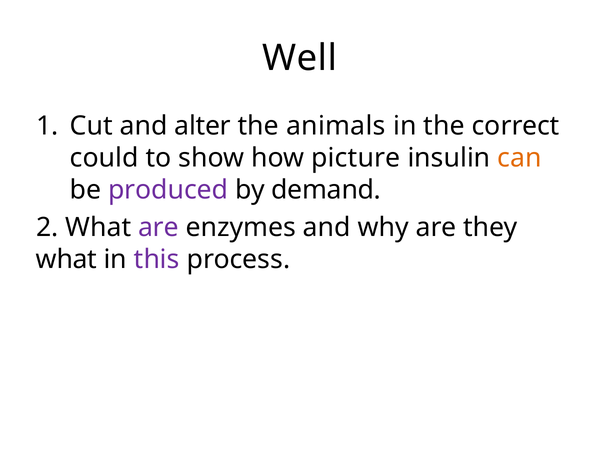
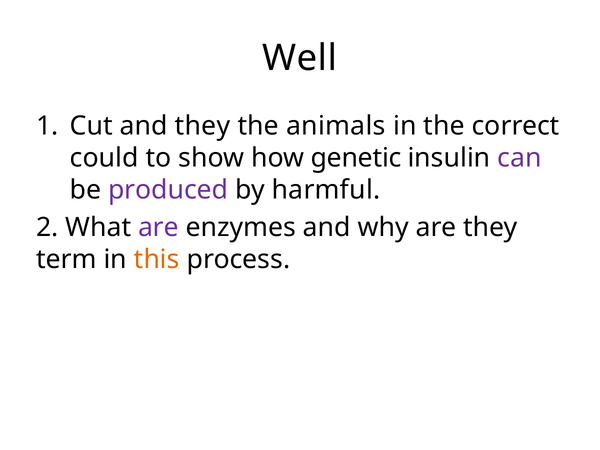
and alter: alter -> they
picture: picture -> genetic
can colour: orange -> purple
demand: demand -> harmful
what at (66, 259): what -> term
this colour: purple -> orange
